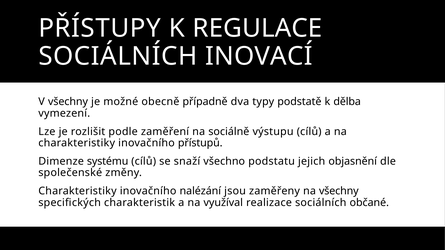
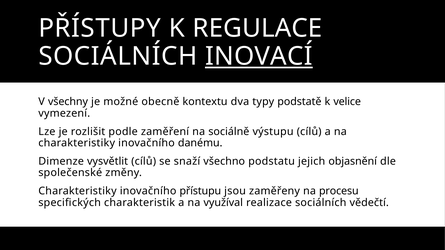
INOVACÍ underline: none -> present
případně: případně -> kontextu
dělba: dělba -> velice
přístupů: přístupů -> danému
systému: systému -> vysvětlit
nalézání: nalézání -> přístupu
na všechny: všechny -> procesu
občané: občané -> vědečtí
